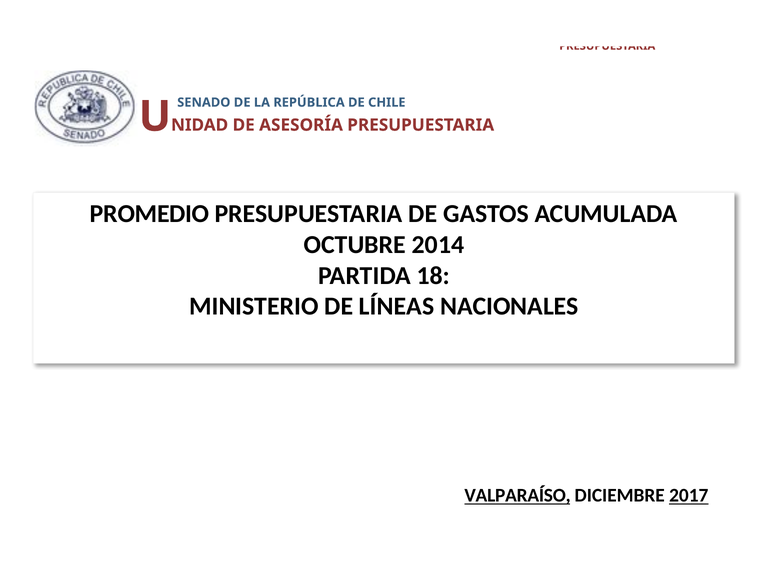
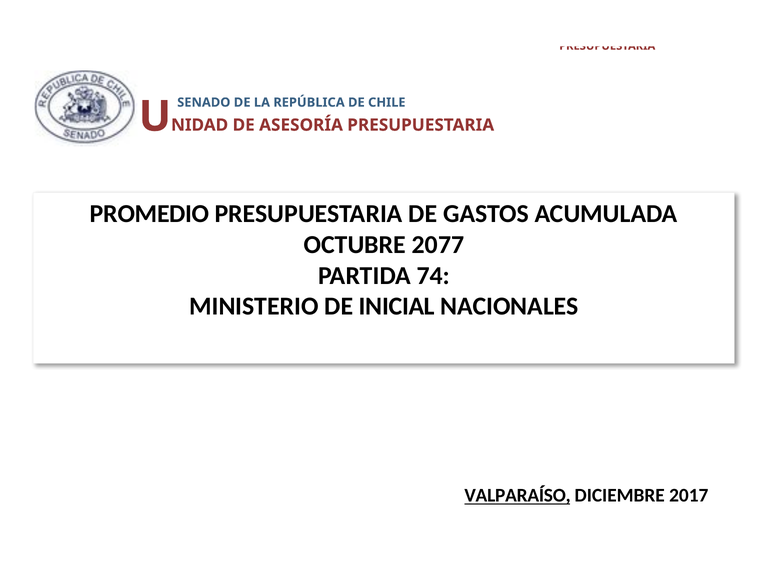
2014: 2014 -> 2077
18: 18 -> 74
LÍNEAS: LÍNEAS -> INICIAL
2017 underline: present -> none
